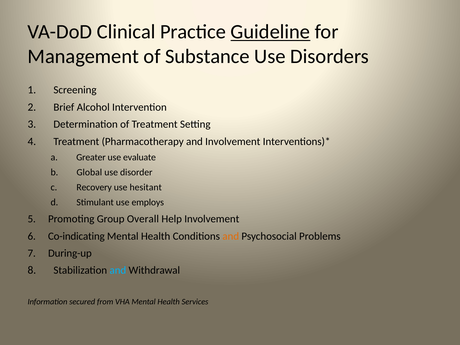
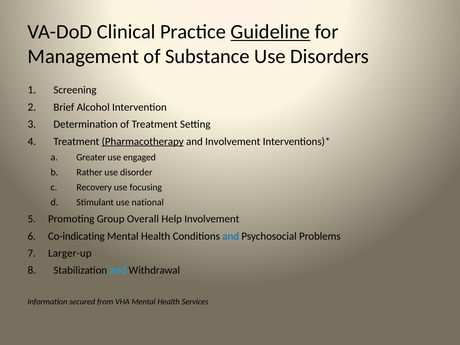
Pharmacotherapy underline: none -> present
evaluate: evaluate -> engaged
Global: Global -> Rather
hesitant: hesitant -> focusing
employs: employs -> national
and at (231, 236) colour: orange -> blue
During-up: During-up -> Larger-up
